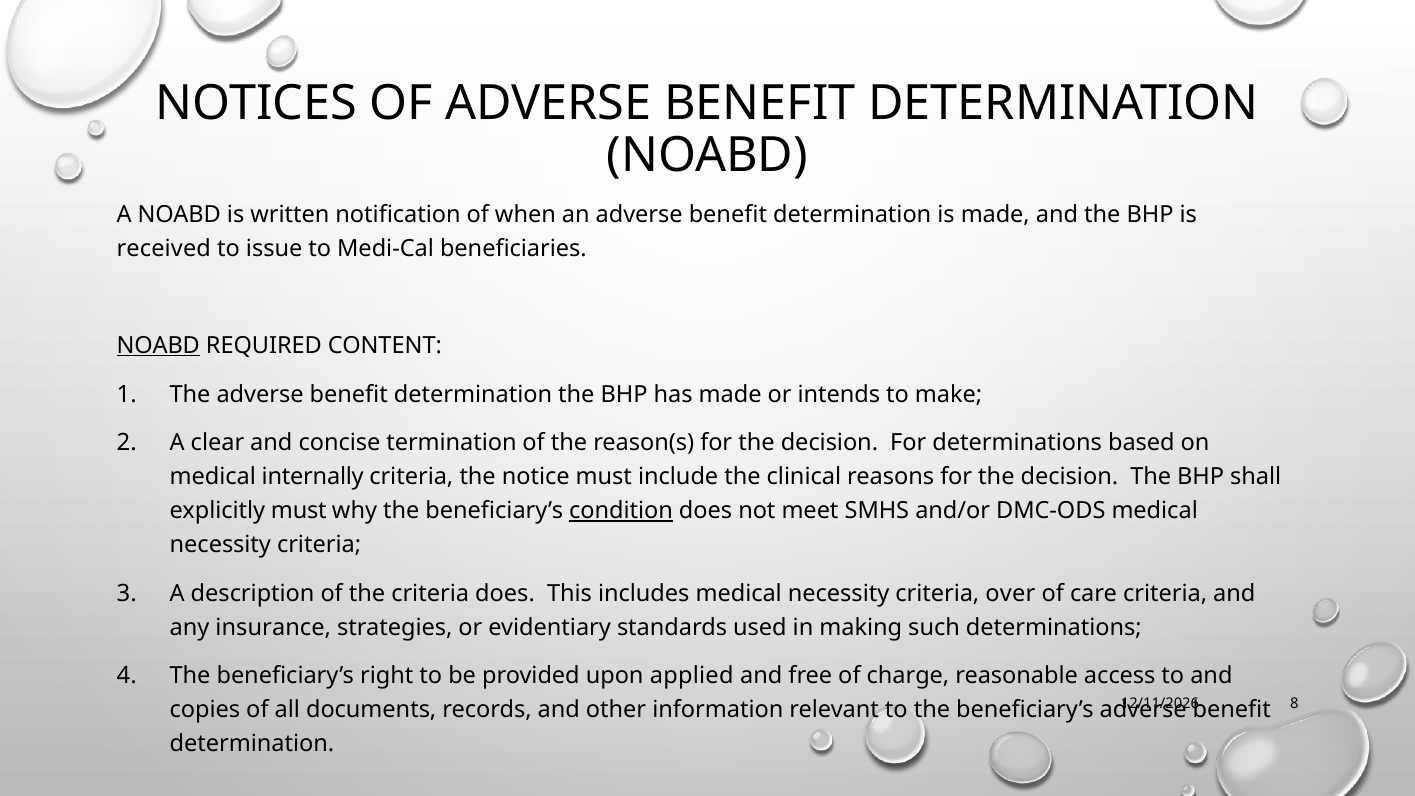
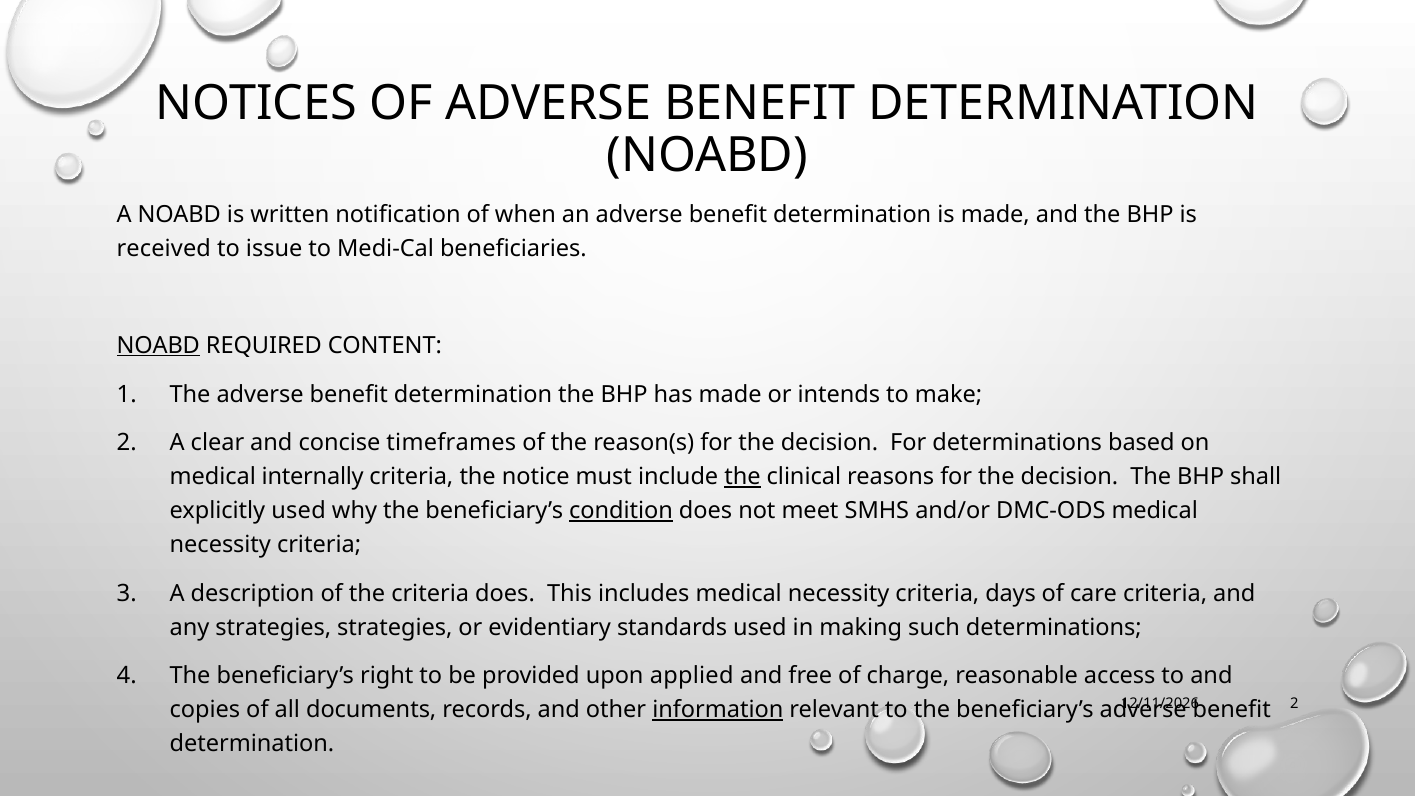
termination: termination -> timeframes
the at (742, 477) underline: none -> present
explicitly must: must -> used
over: over -> days
any insurance: insurance -> strategies
8 at (1294, 704): 8 -> 2
information underline: none -> present
